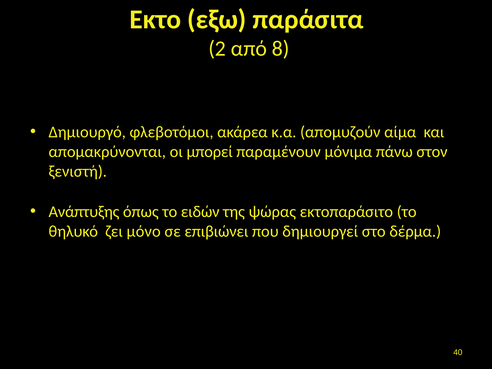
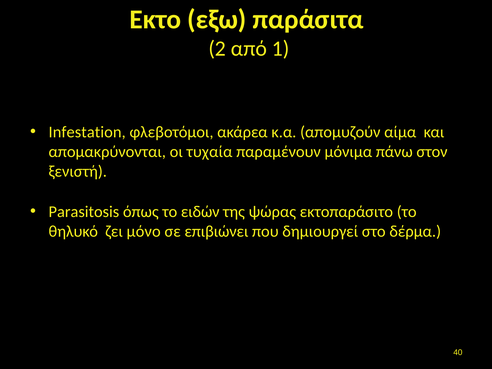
8: 8 -> 1
Δημιουργό: Δημιουργό -> Infestation
μπορεί: μπορεί -> τυχαία
Ανάπτυξης: Ανάπτυξης -> Parasitosis
